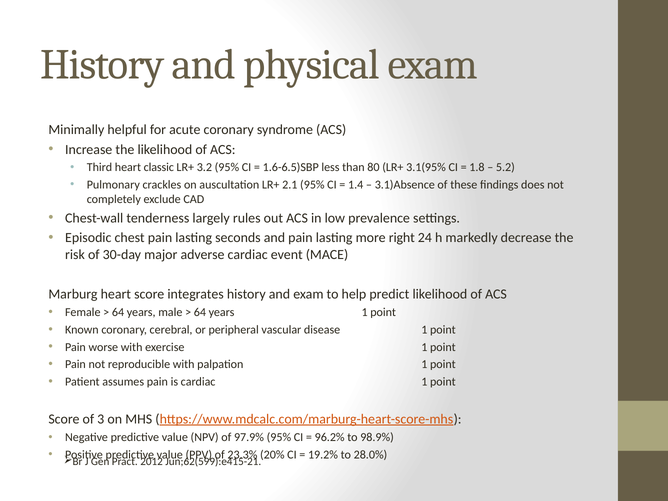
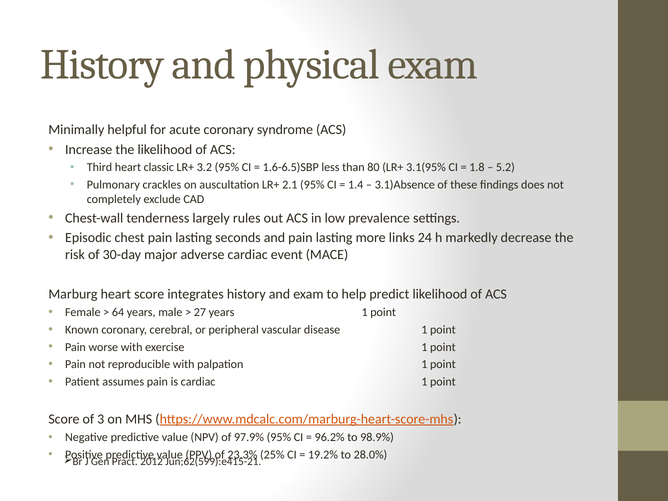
right: right -> links
64 at (200, 312): 64 -> 27
20%: 20% -> 25%
